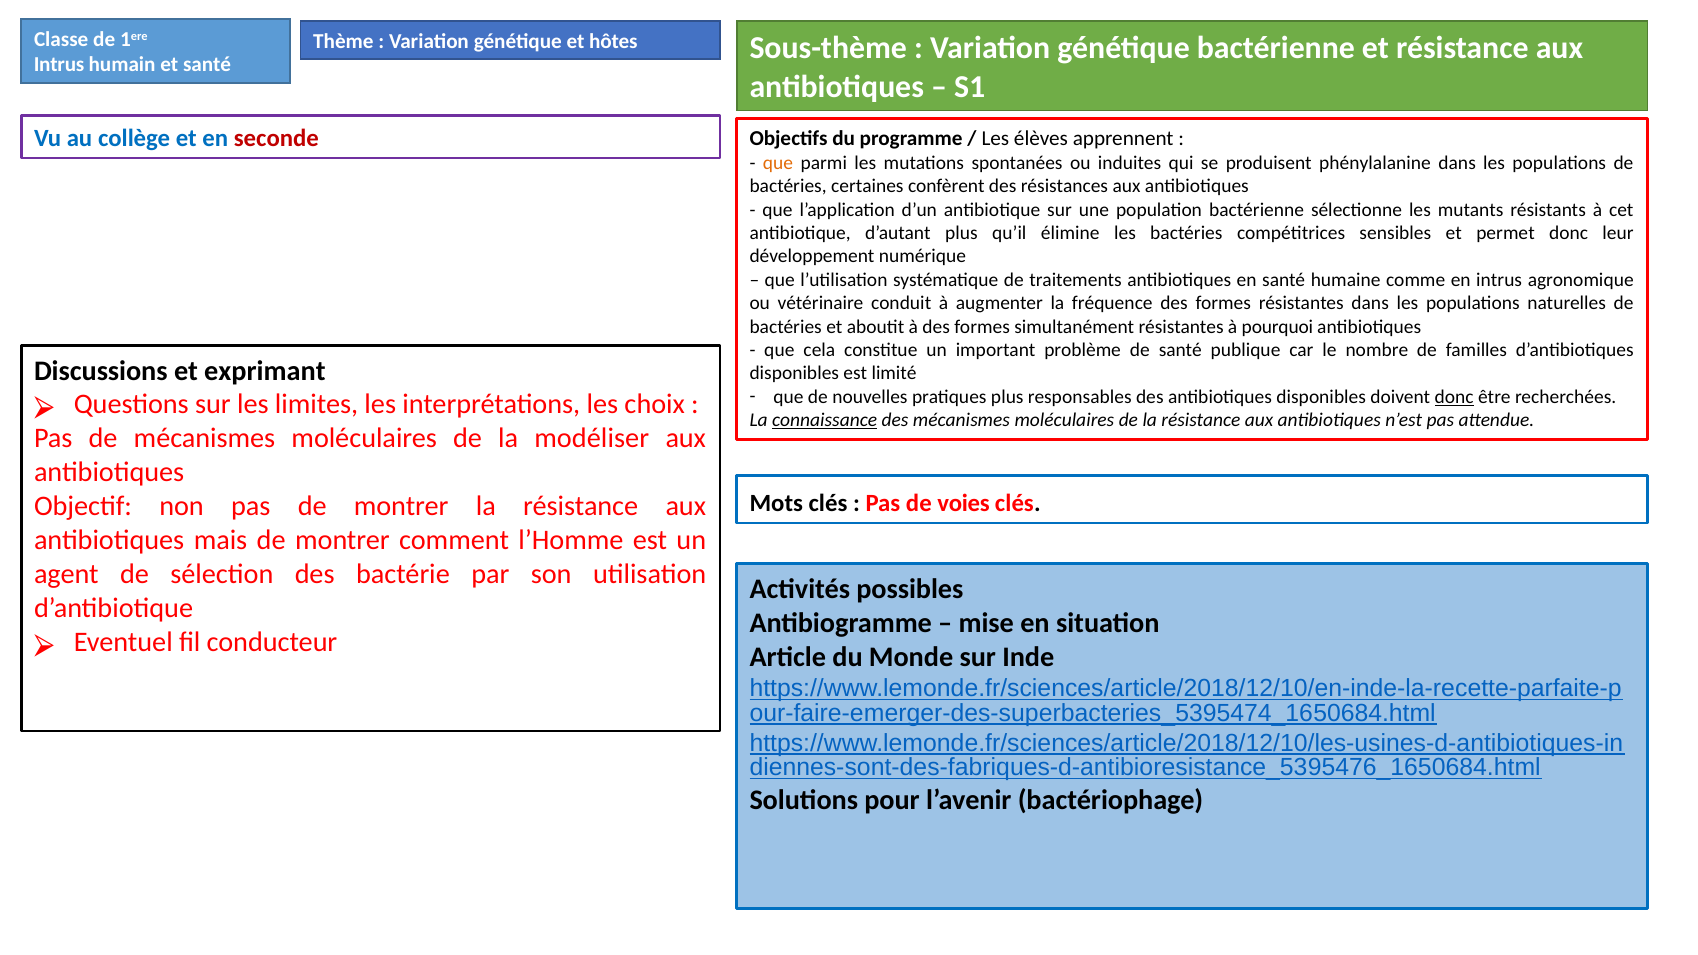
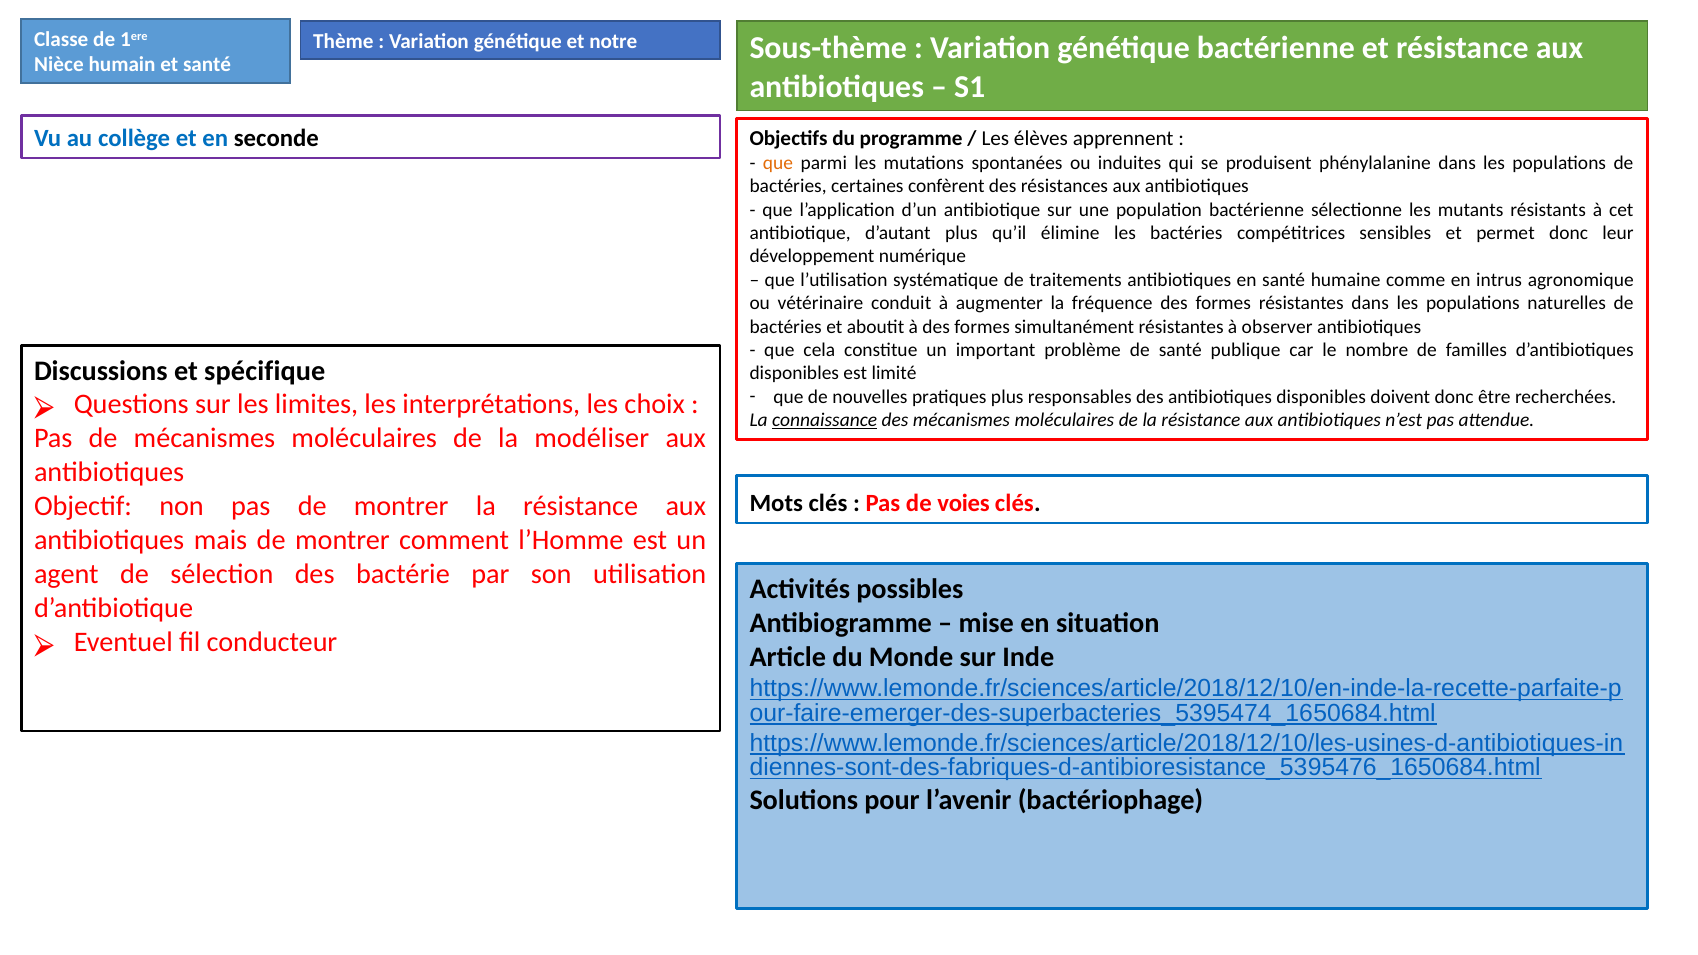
hôtes: hôtes -> notre
Intrus at (59, 65): Intrus -> Nièce
seconde colour: red -> black
pourquoi: pourquoi -> observer
exprimant: exprimant -> spécifique
donc at (1454, 397) underline: present -> none
